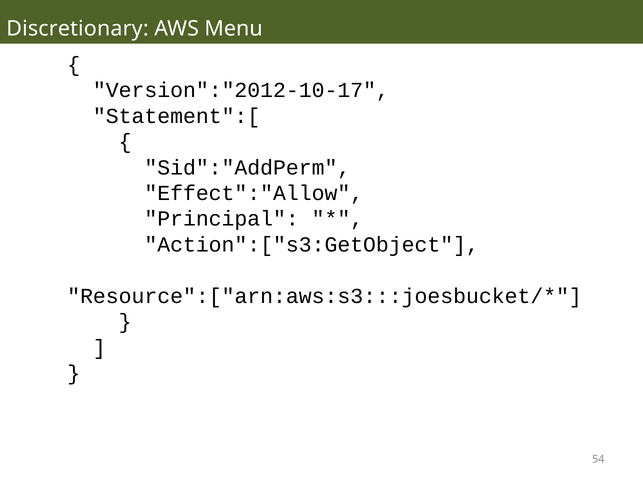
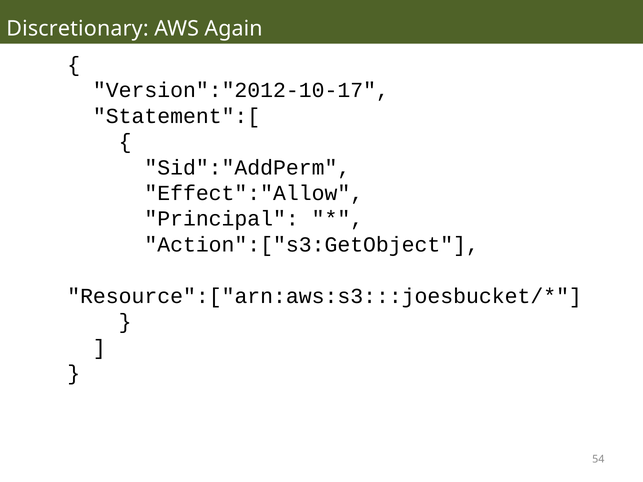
Menu: Menu -> Again
